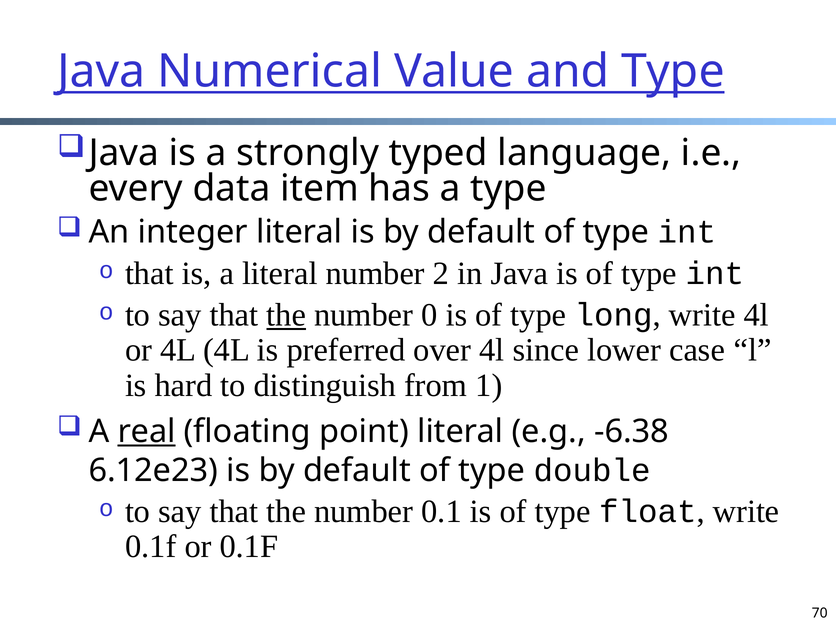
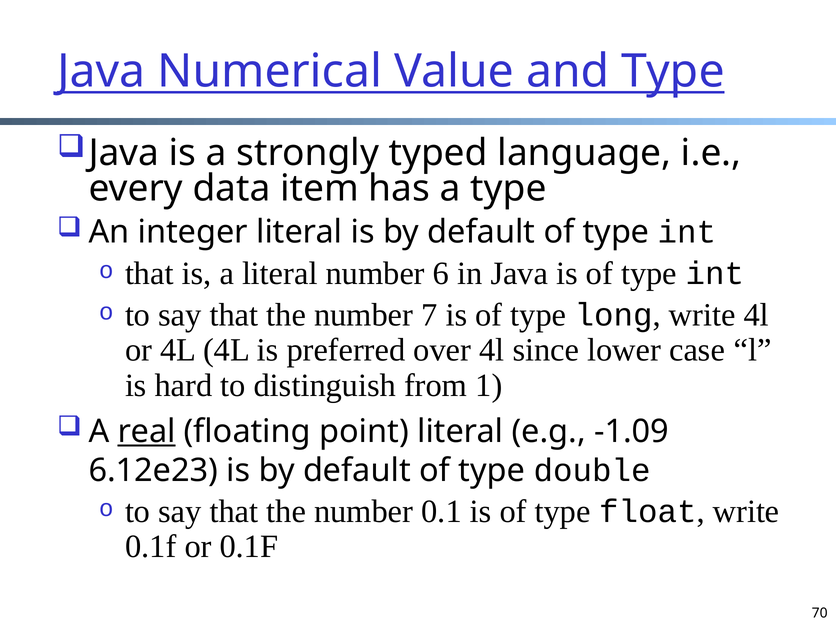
2: 2 -> 6
the at (286, 315) underline: present -> none
0: 0 -> 7
-6.38: -6.38 -> -1.09
